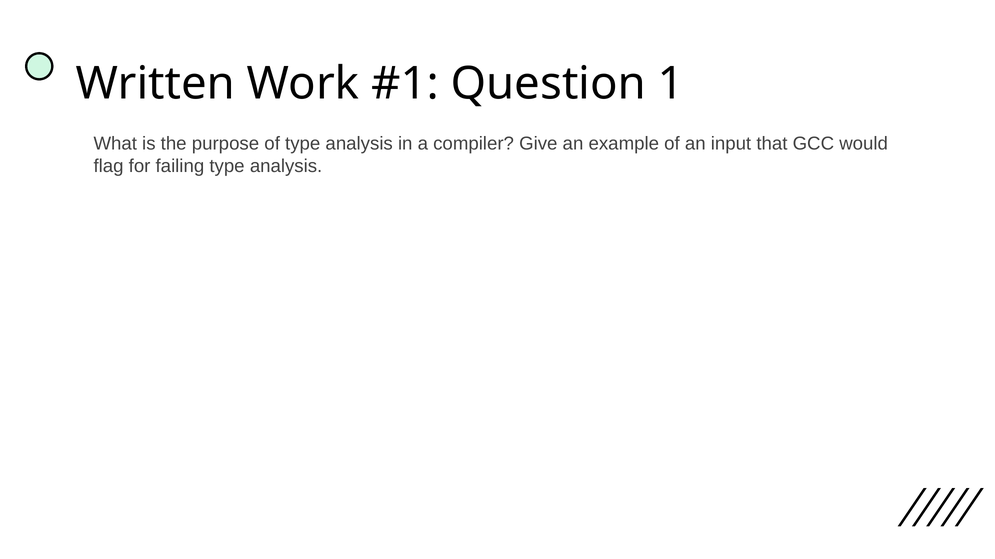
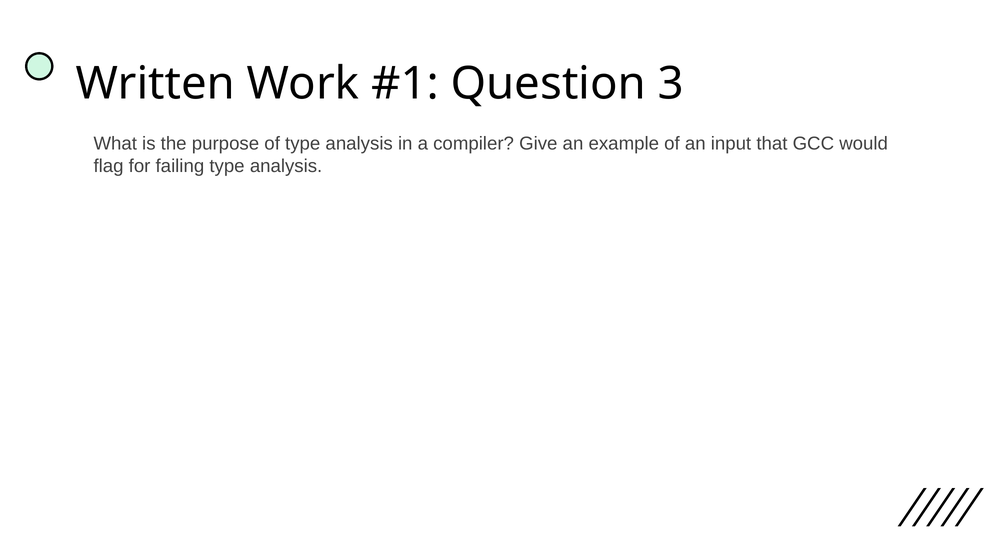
1: 1 -> 3
